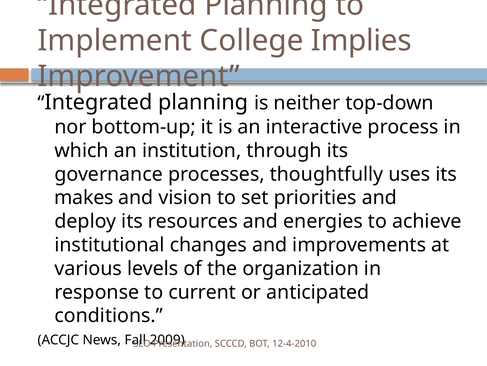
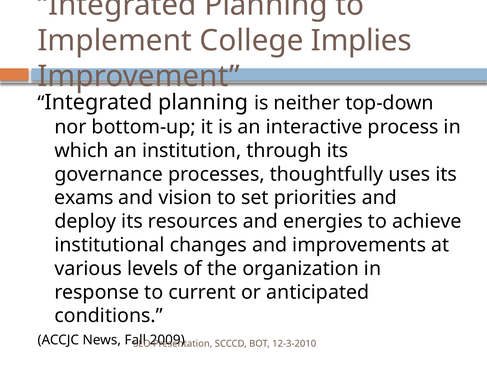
makes: makes -> exams
12-4-2010: 12-4-2010 -> 12-3-2010
